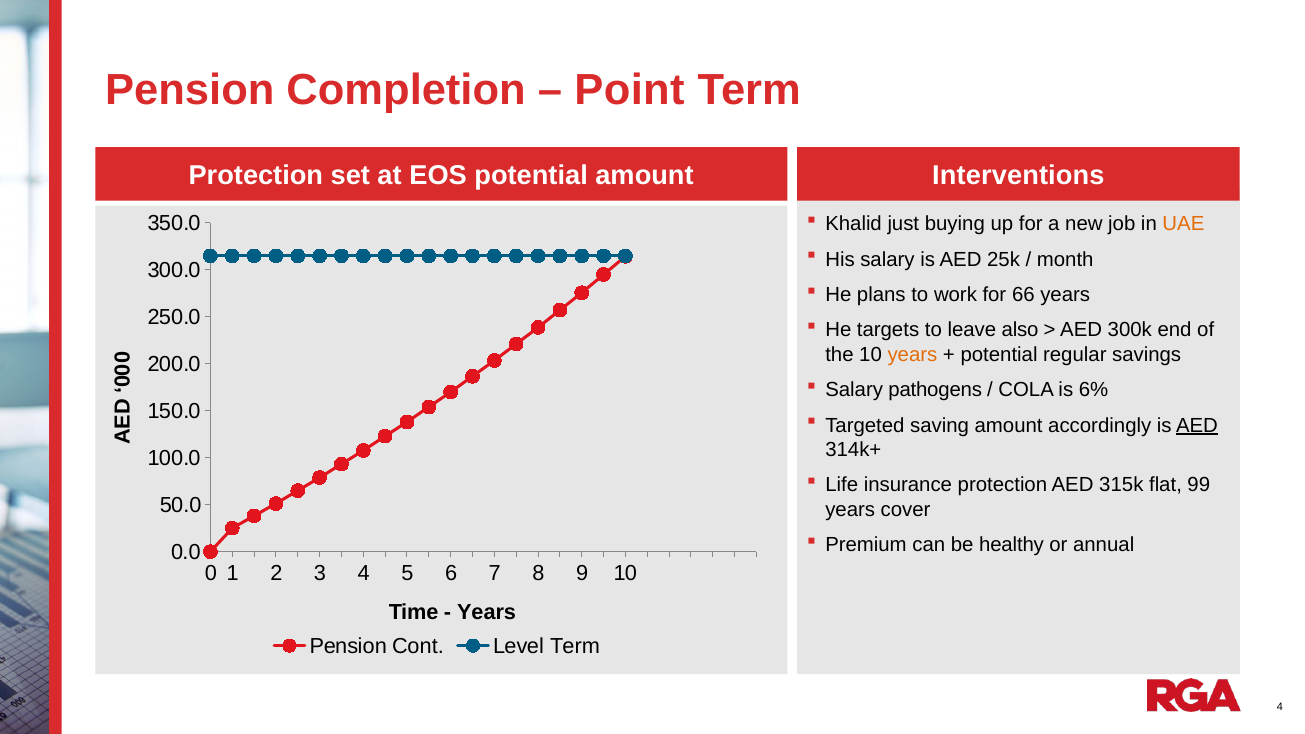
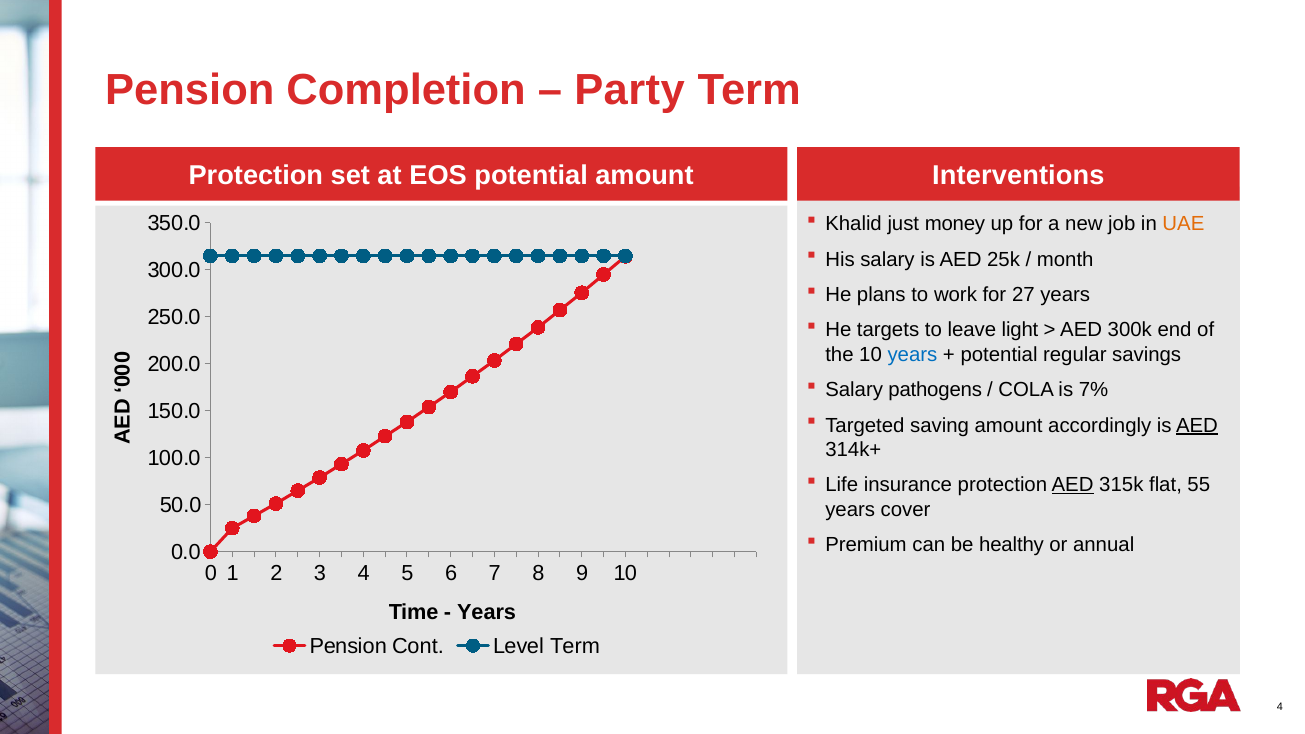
Point: Point -> Party
buying: buying -> money
66: 66 -> 27
also: also -> light
years at (912, 355) colour: orange -> blue
6%: 6% -> 7%
AED at (1073, 485) underline: none -> present
99: 99 -> 55
